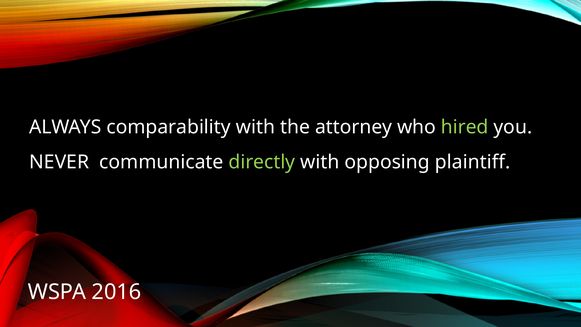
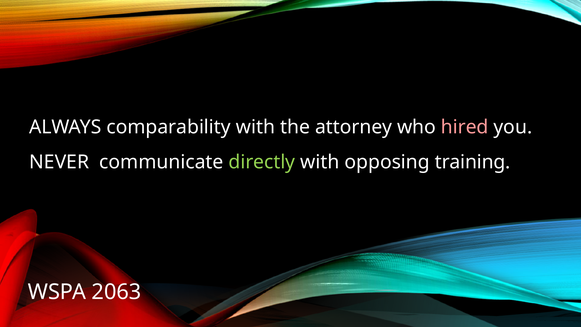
hired colour: light green -> pink
plaintiff: plaintiff -> training
2016: 2016 -> 2063
